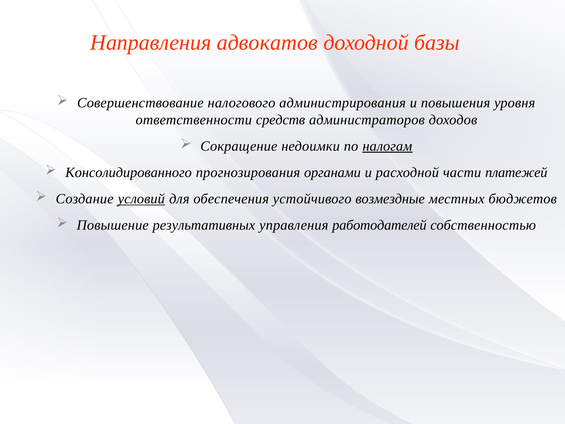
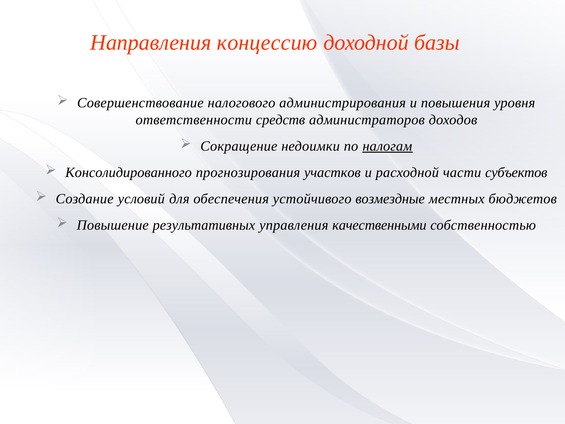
адвокатов: адвокатов -> концессию
органами: органами -> участков
платежей: платежей -> субъектов
условий underline: present -> none
работодателей: работодателей -> качественными
